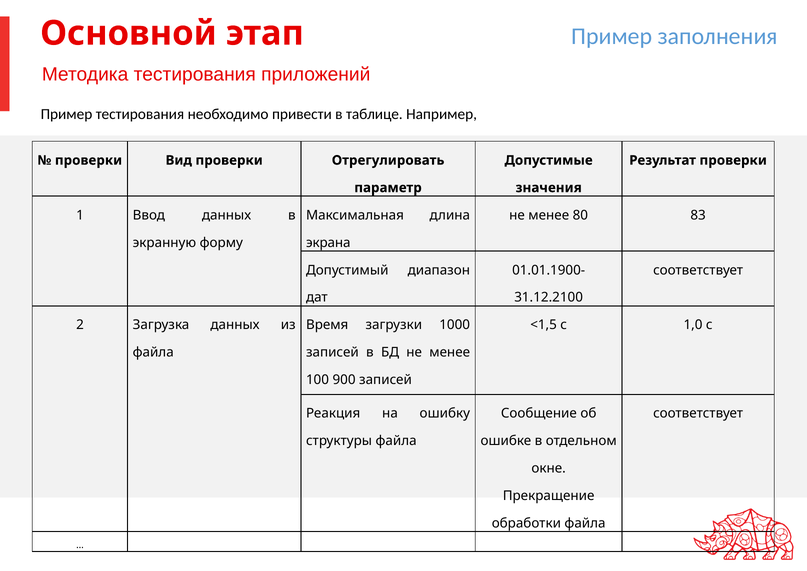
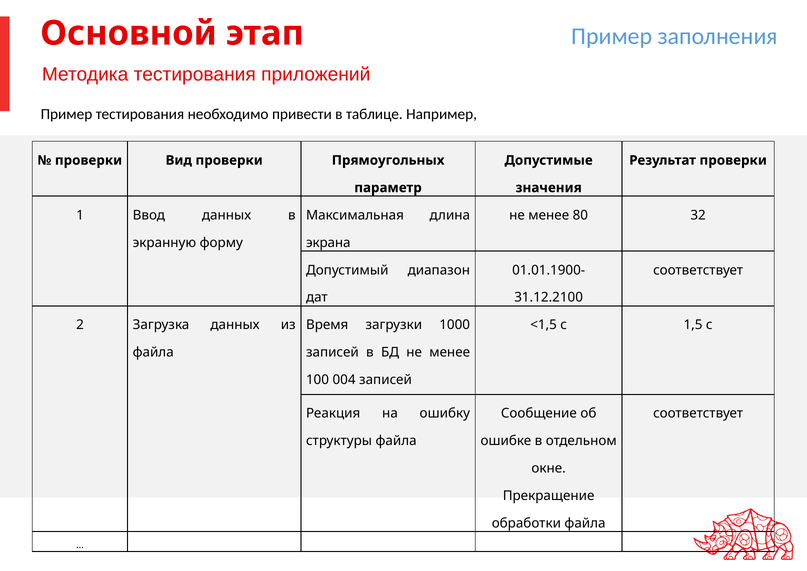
Отрегулировать: Отрегулировать -> Прямоугольных
83: 83 -> 32
1,0: 1,0 -> 1,5
900: 900 -> 004
